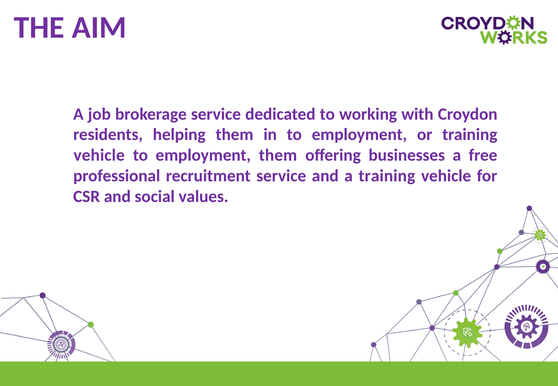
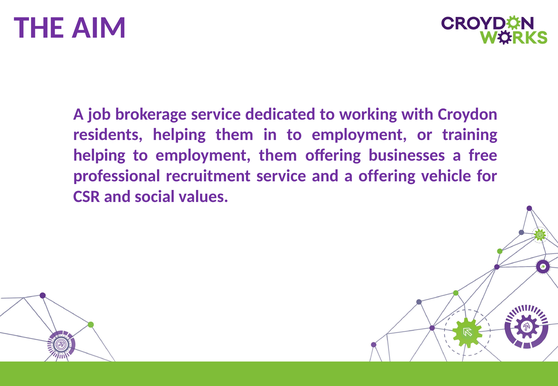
vehicle at (99, 155): vehicle -> helping
a training: training -> offering
